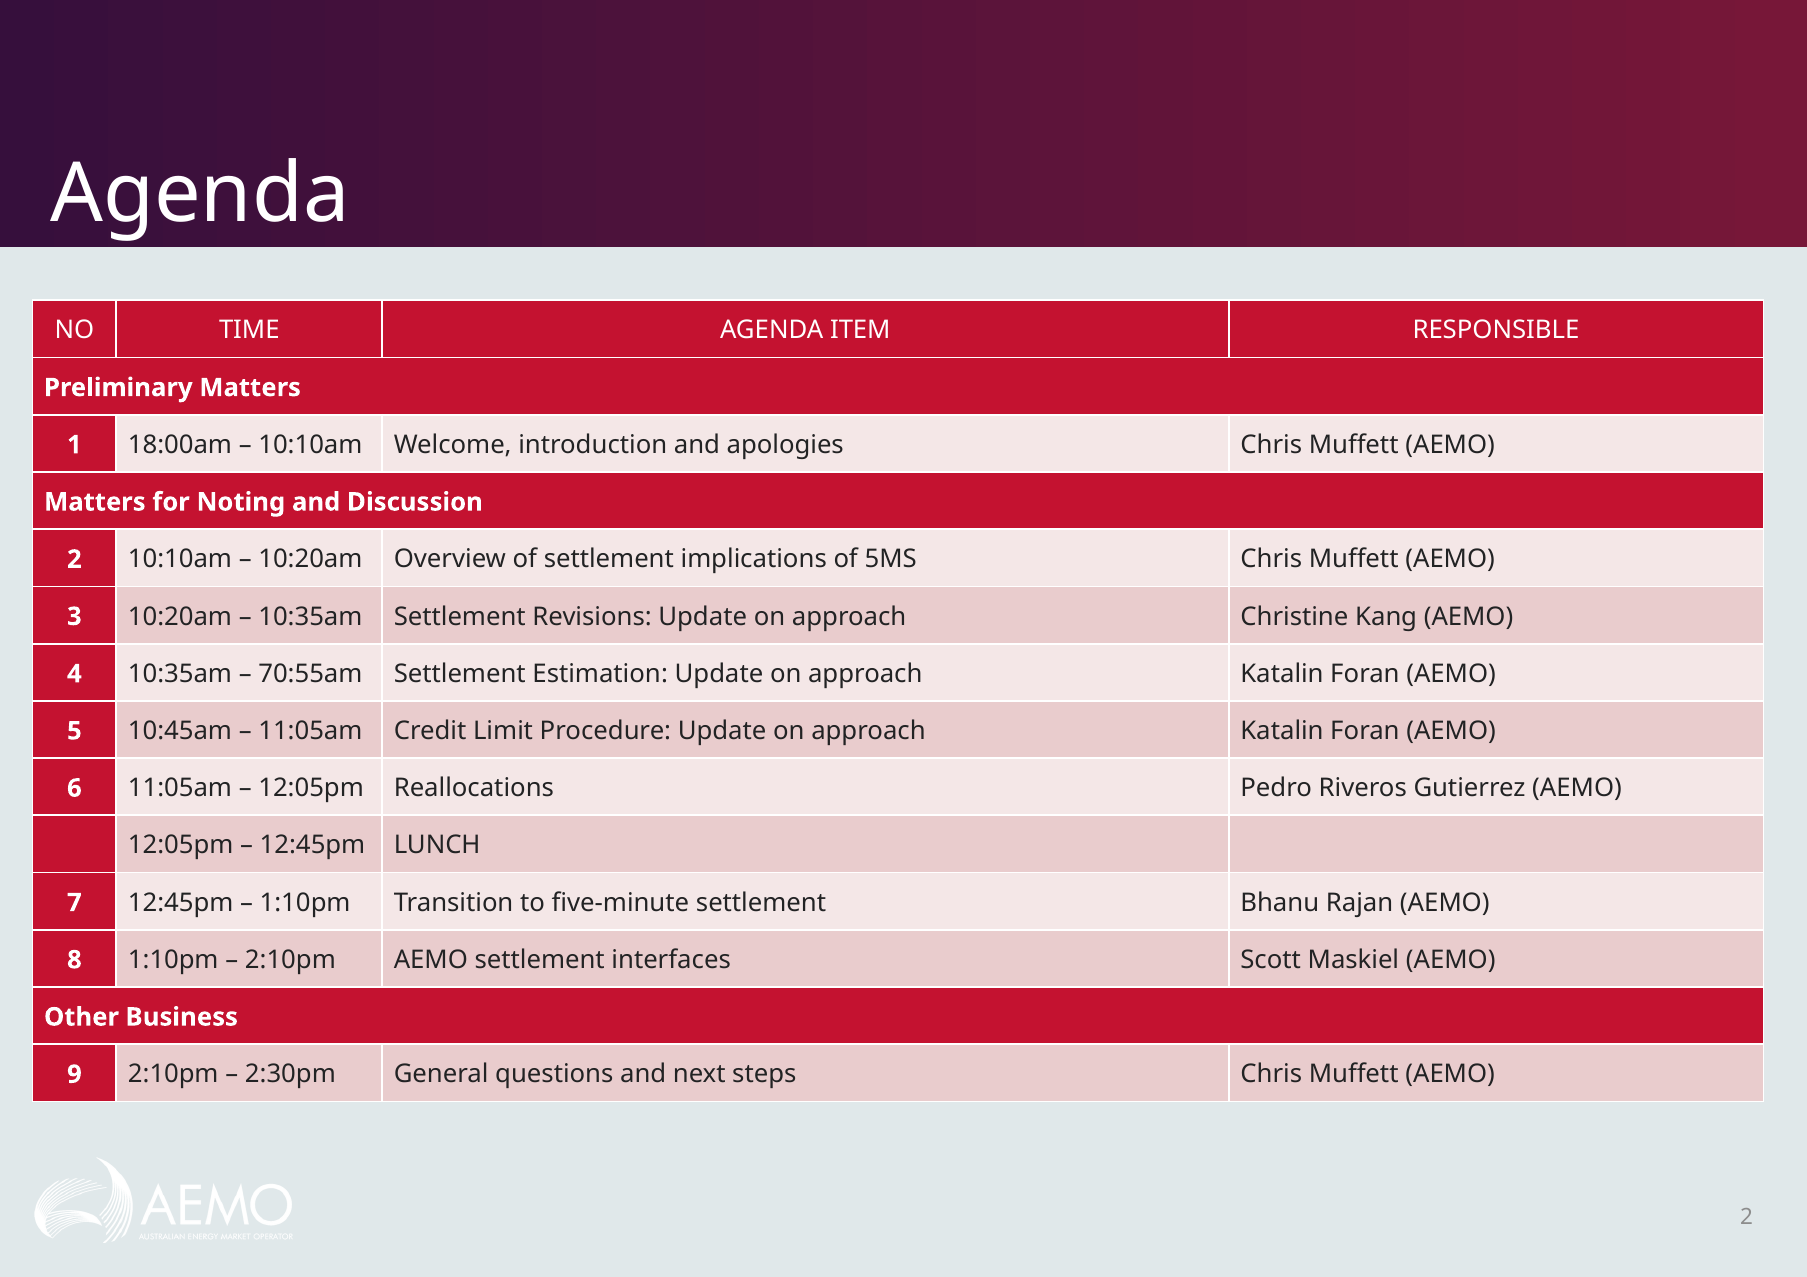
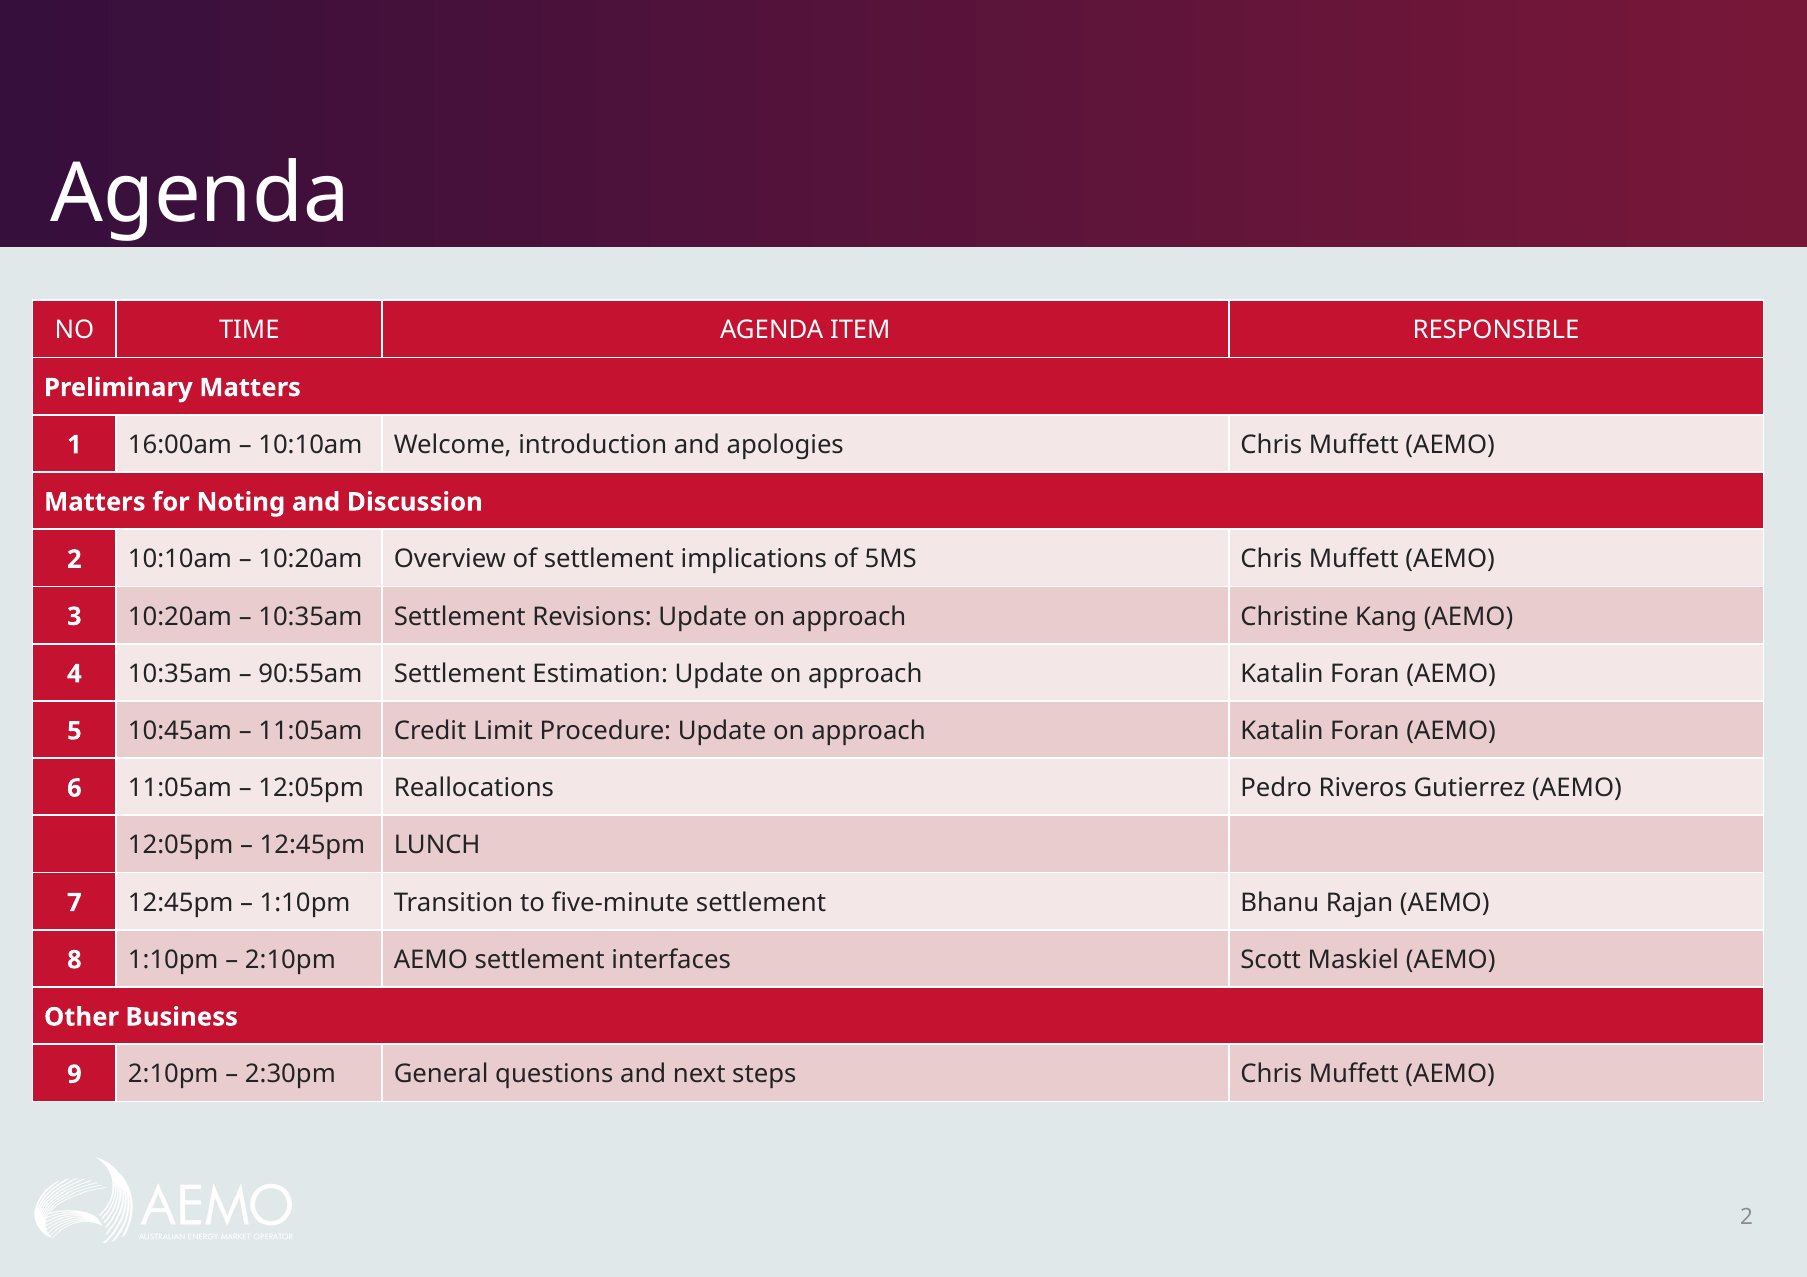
18:00am: 18:00am -> 16:00am
70:55am: 70:55am -> 90:55am
